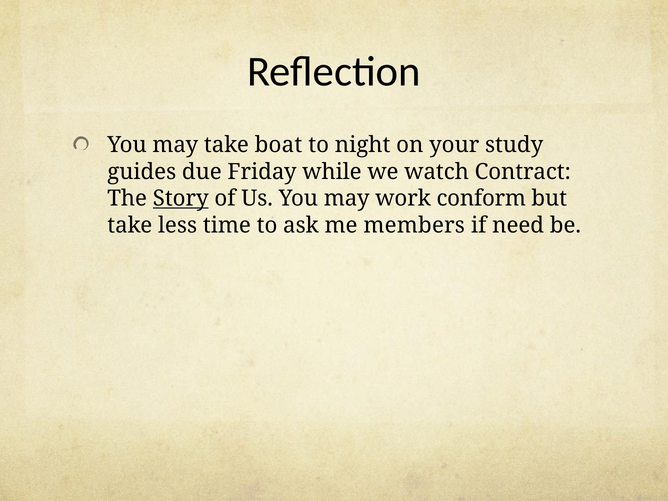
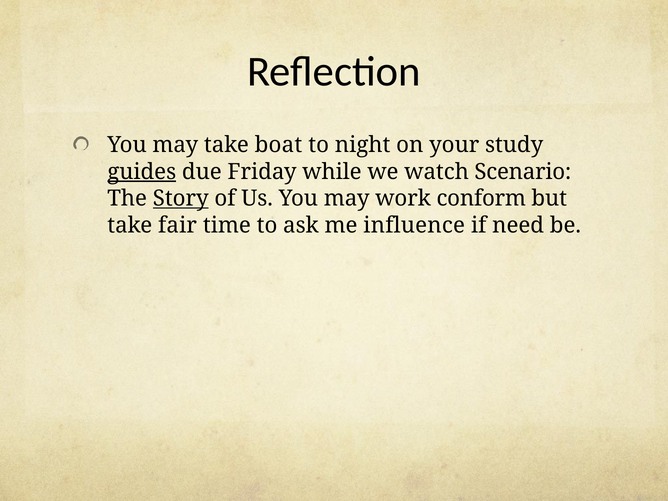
guides underline: none -> present
Contract: Contract -> Scenario
less: less -> fair
members: members -> influence
